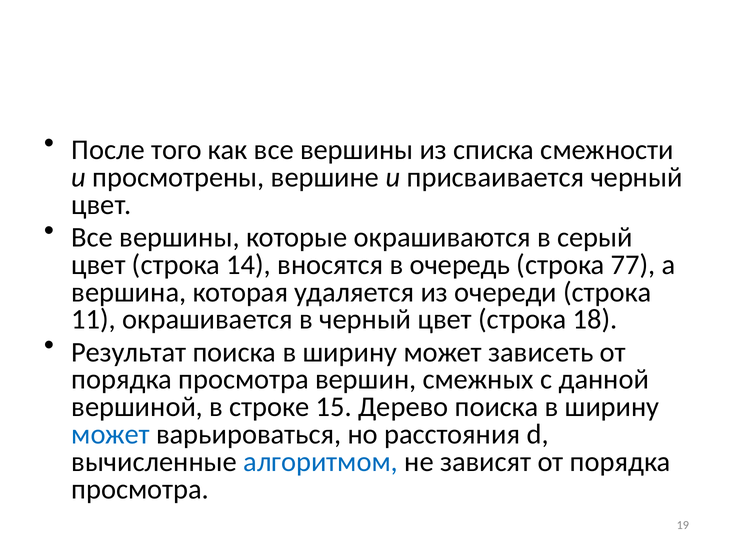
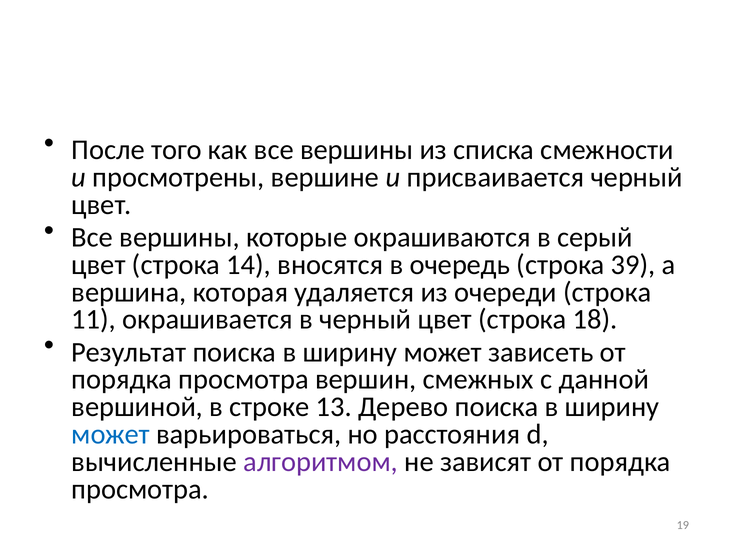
77: 77 -> 39
15: 15 -> 13
алгоритмом colour: blue -> purple
